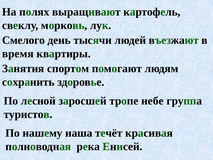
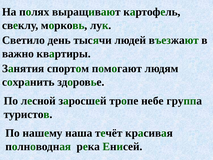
Смелого: Смелого -> Светило
время: время -> важно
